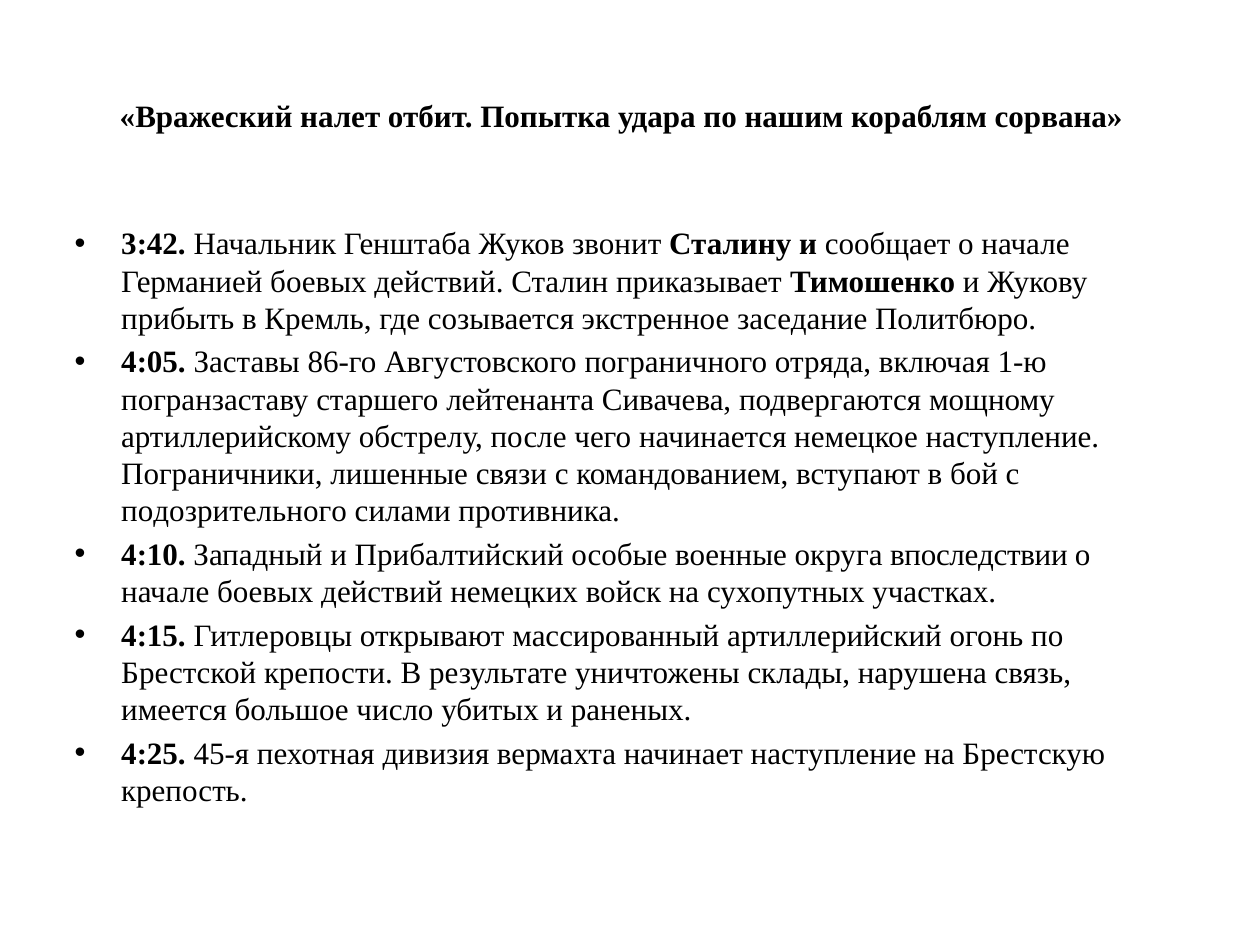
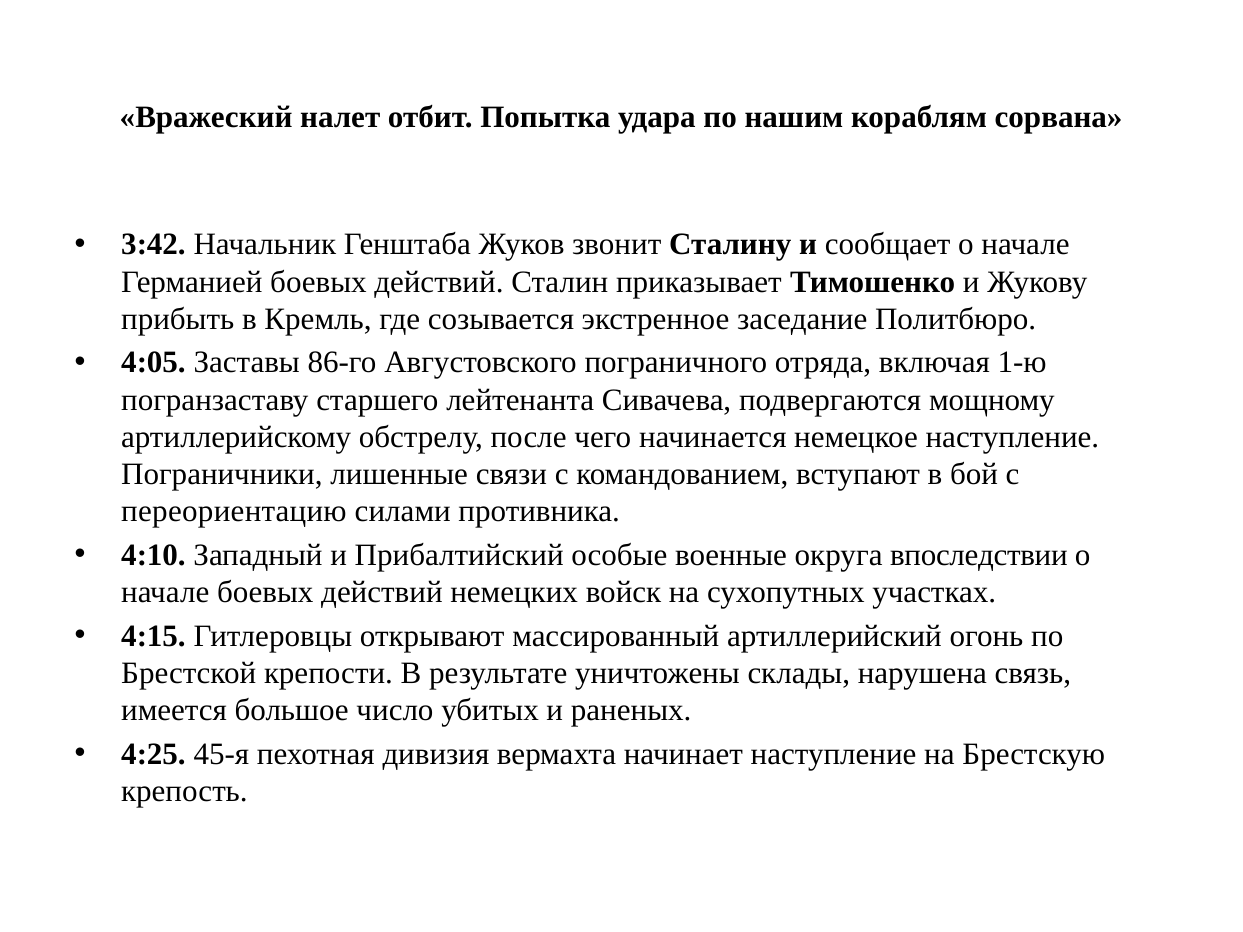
подозрительного: подозрительного -> переориентацию
